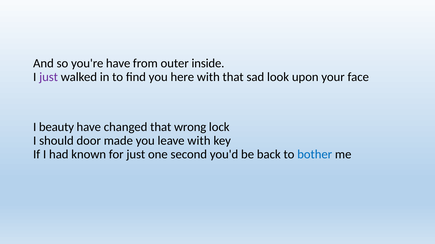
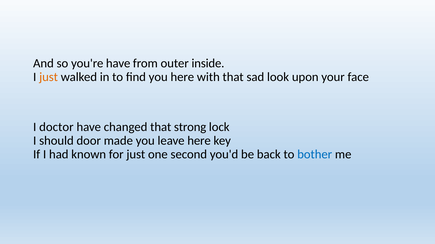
just at (49, 77) colour: purple -> orange
beauty: beauty -> doctor
wrong: wrong -> strong
leave with: with -> here
